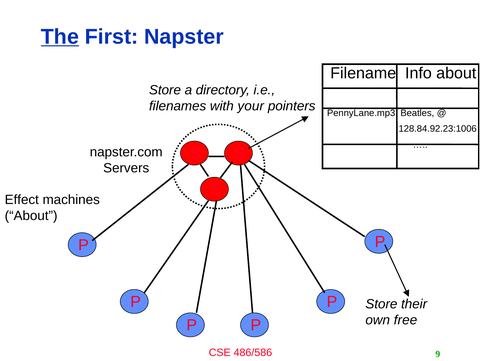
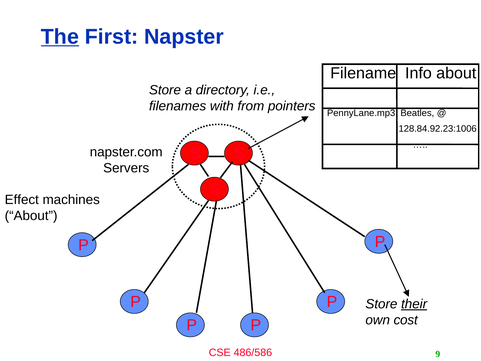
your: your -> from
their underline: none -> present
free: free -> cost
